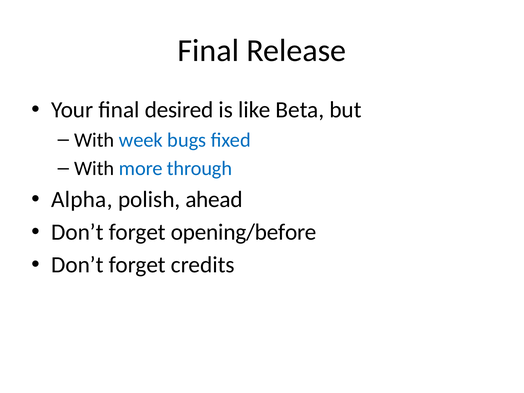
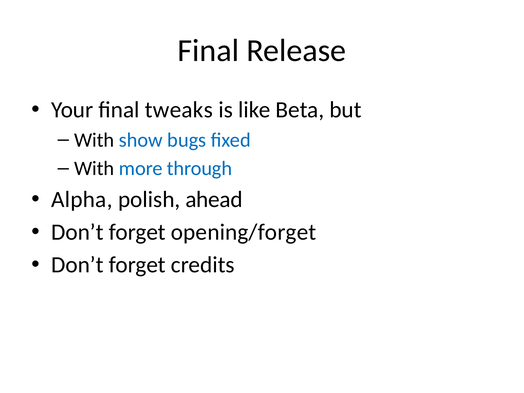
desired: desired -> tweaks
week: week -> show
opening/before: opening/before -> opening/forget
